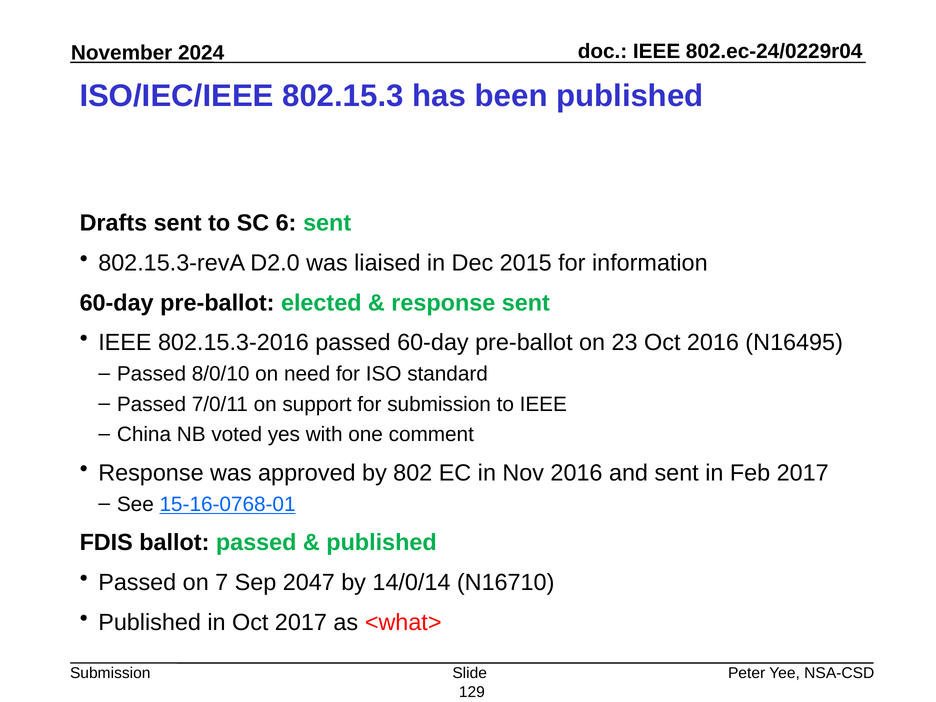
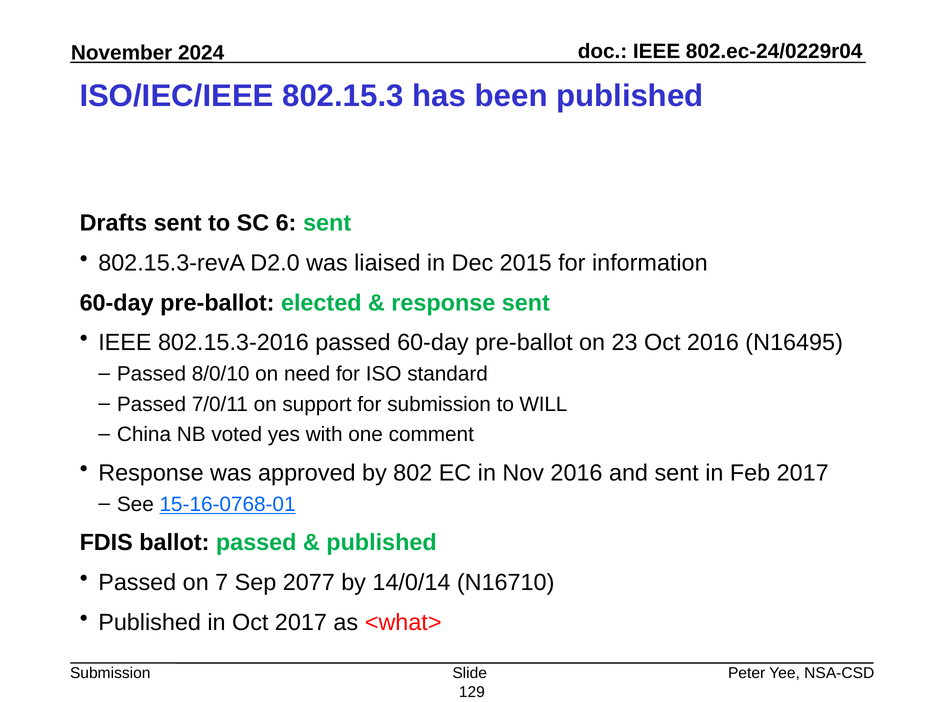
to IEEE: IEEE -> WILL
2047: 2047 -> 2077
